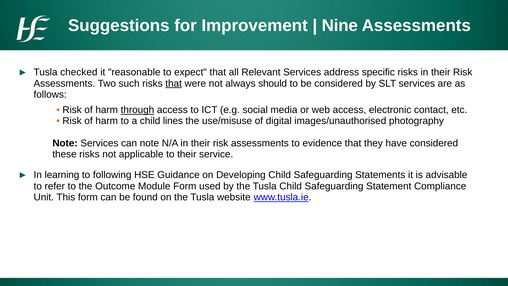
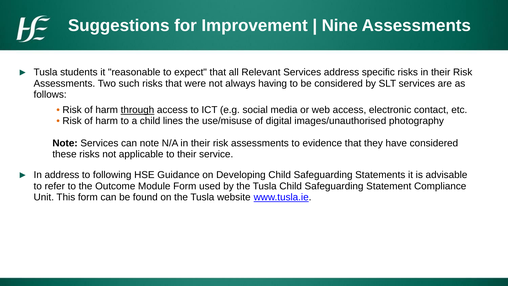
checked: checked -> students
that at (174, 83) underline: present -> none
should: should -> having
In learning: learning -> address
